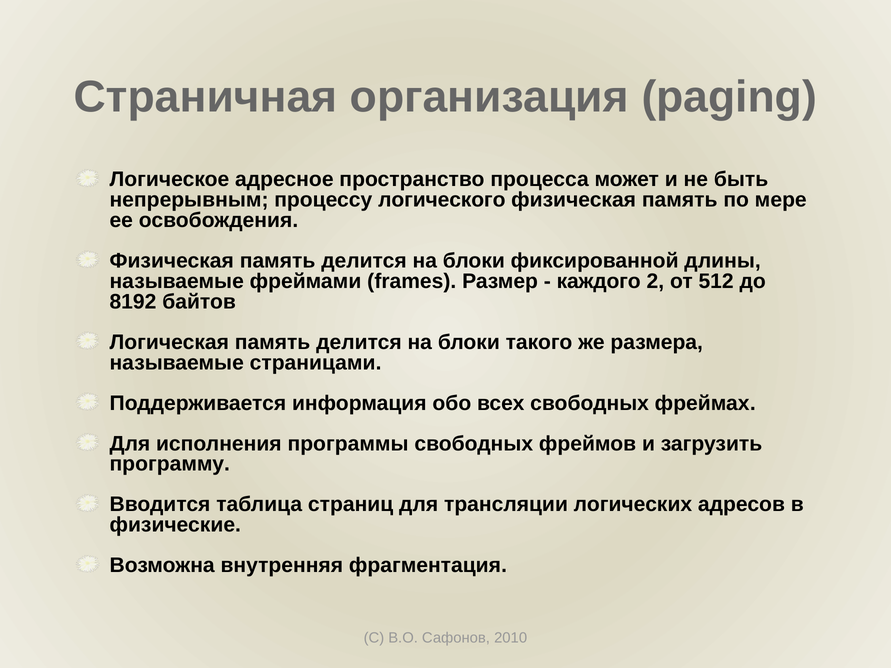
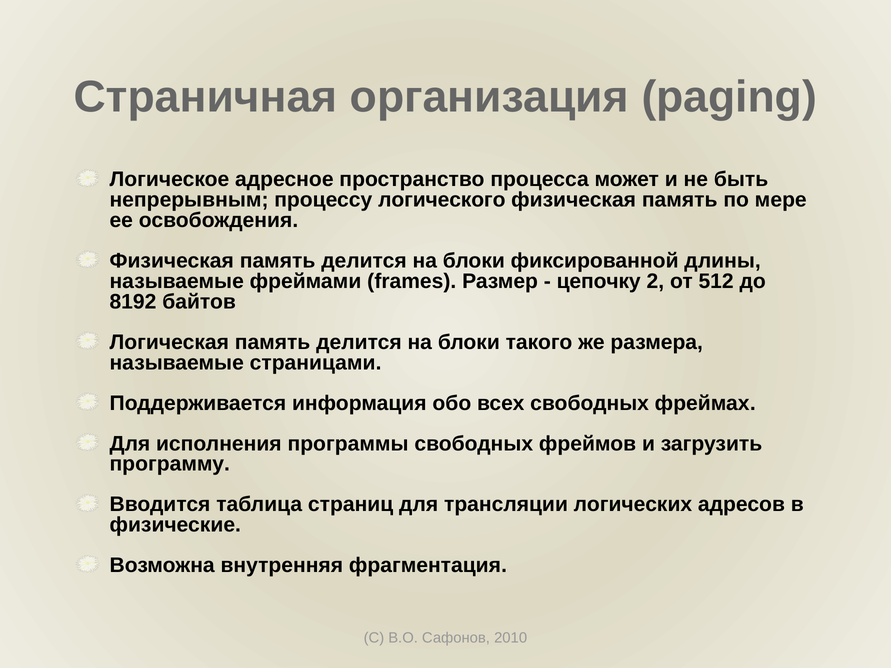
каждого: каждого -> цепочку
